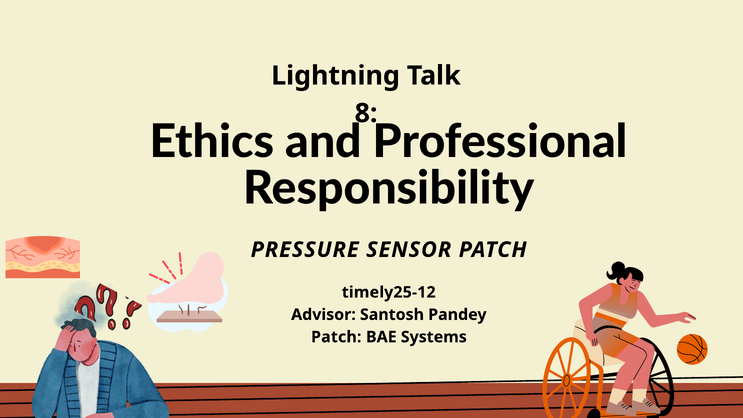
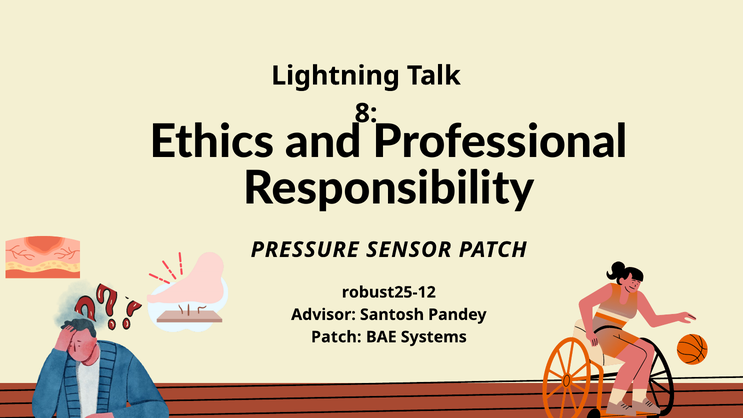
timely25-12: timely25-12 -> robust25-12
